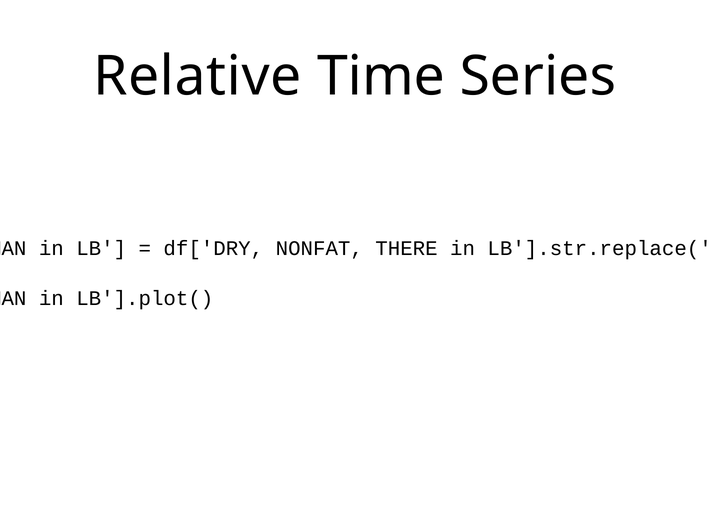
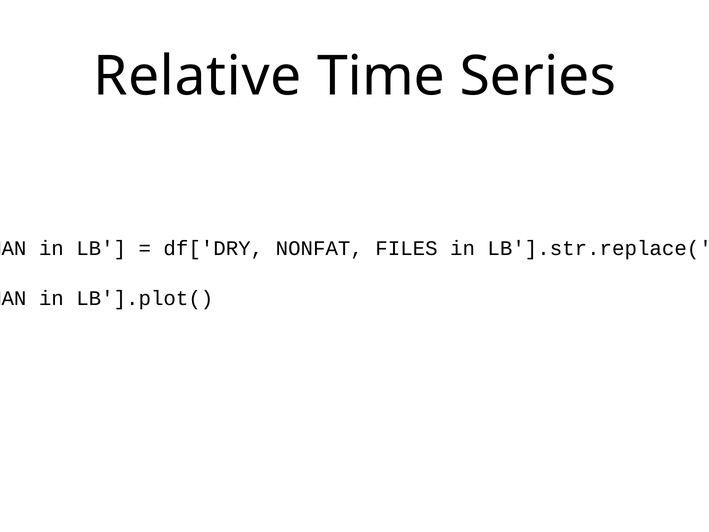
THERE: THERE -> FILES
